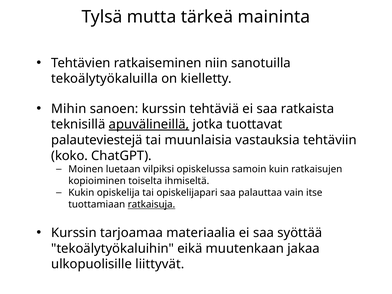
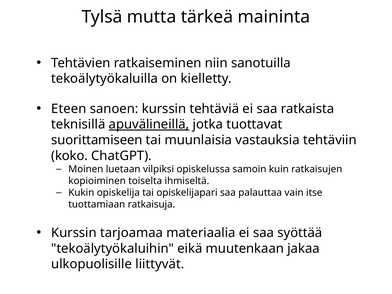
Mihin: Mihin -> Eteen
palauteviestejä: palauteviestejä -> suorittamiseen
ratkaisuja underline: present -> none
